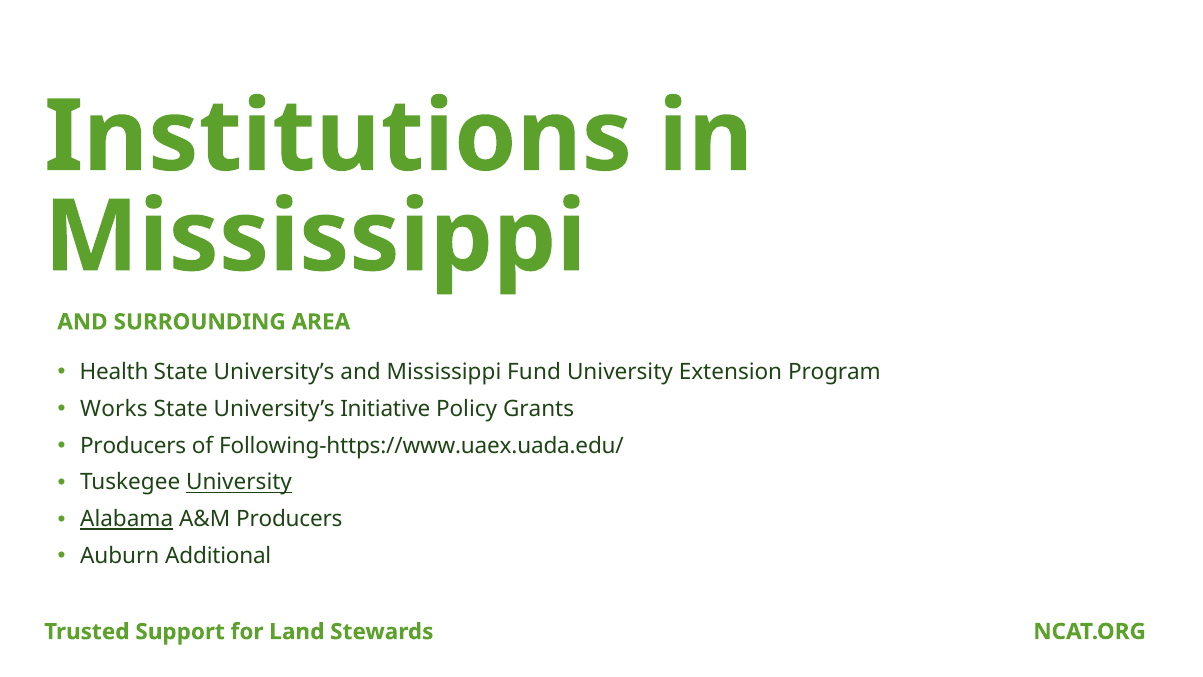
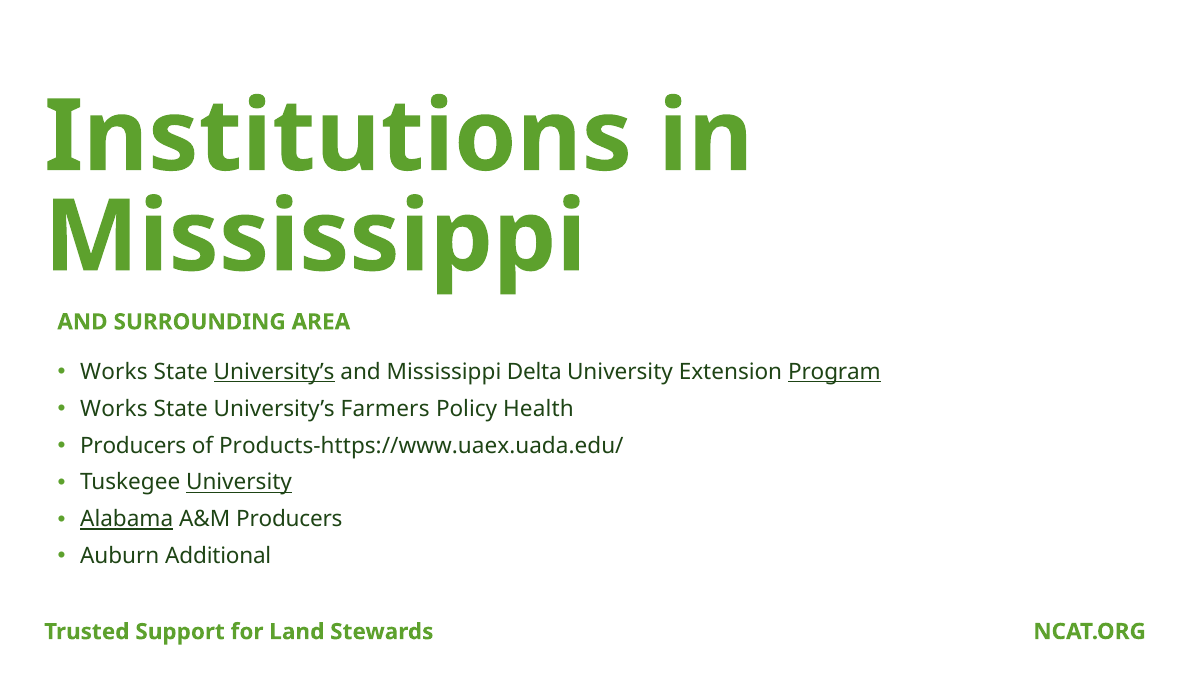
Health at (114, 372): Health -> Works
University’s at (274, 372) underline: none -> present
Fund: Fund -> Delta
Program underline: none -> present
Initiative: Initiative -> Farmers
Grants: Grants -> Health
Following-https://www.uaex.uada.edu/: Following-https://www.uaex.uada.edu/ -> Products-https://www.uaex.uada.edu/
